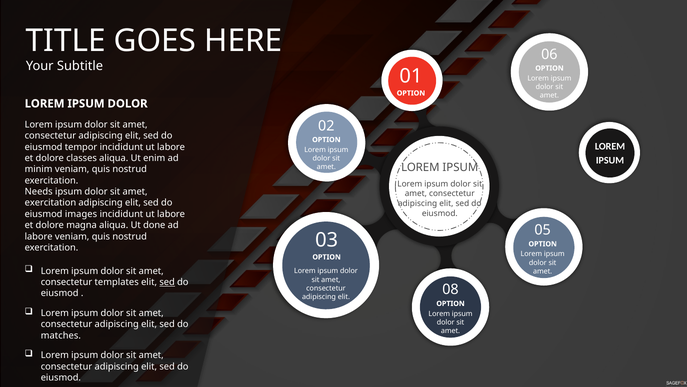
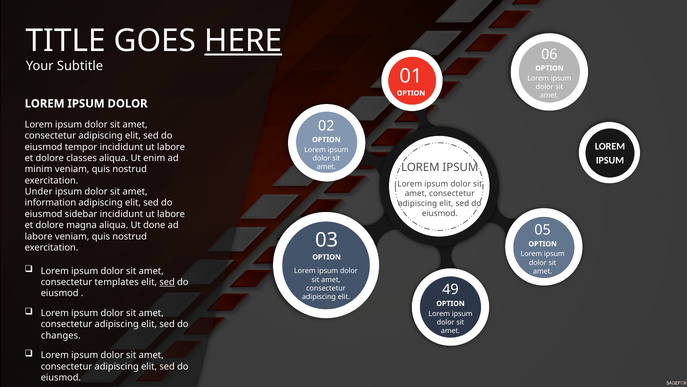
HERE underline: none -> present
Needs: Needs -> Under
exercitation at (50, 203): exercitation -> information
images: images -> sidebar
08: 08 -> 49
matches: matches -> changes
